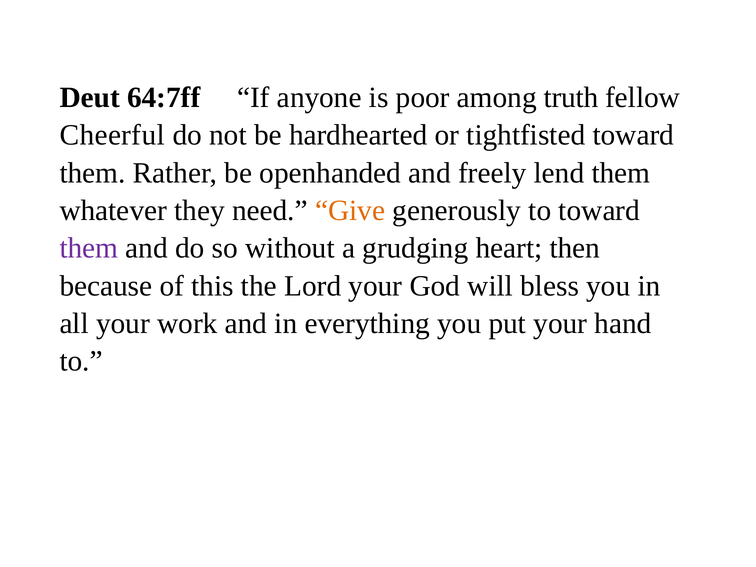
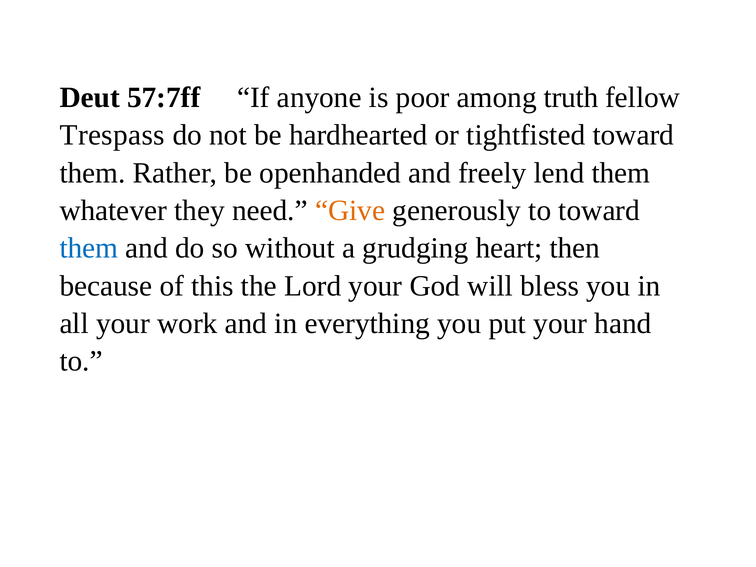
64:7ff: 64:7ff -> 57:7ff
Cheerful: Cheerful -> Trespass
them at (89, 248) colour: purple -> blue
